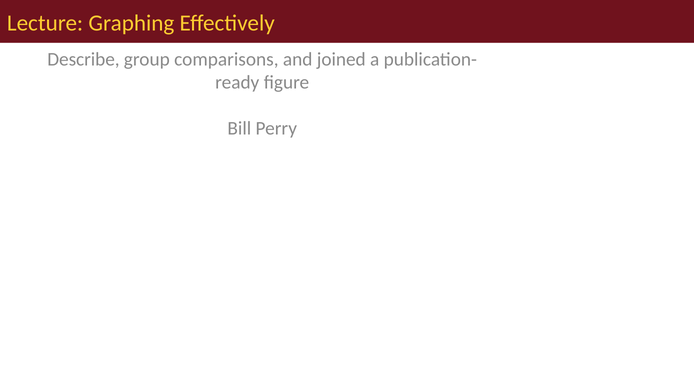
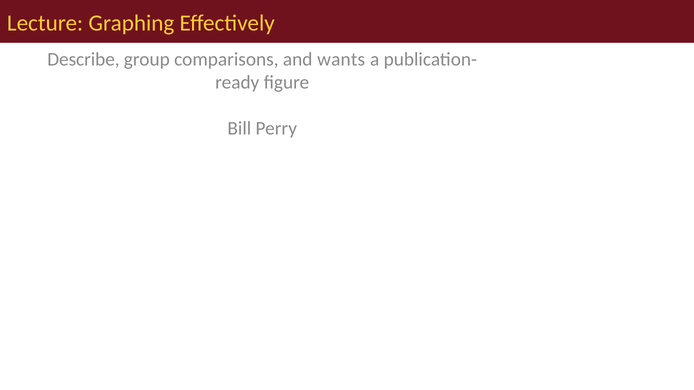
joined: joined -> wants
